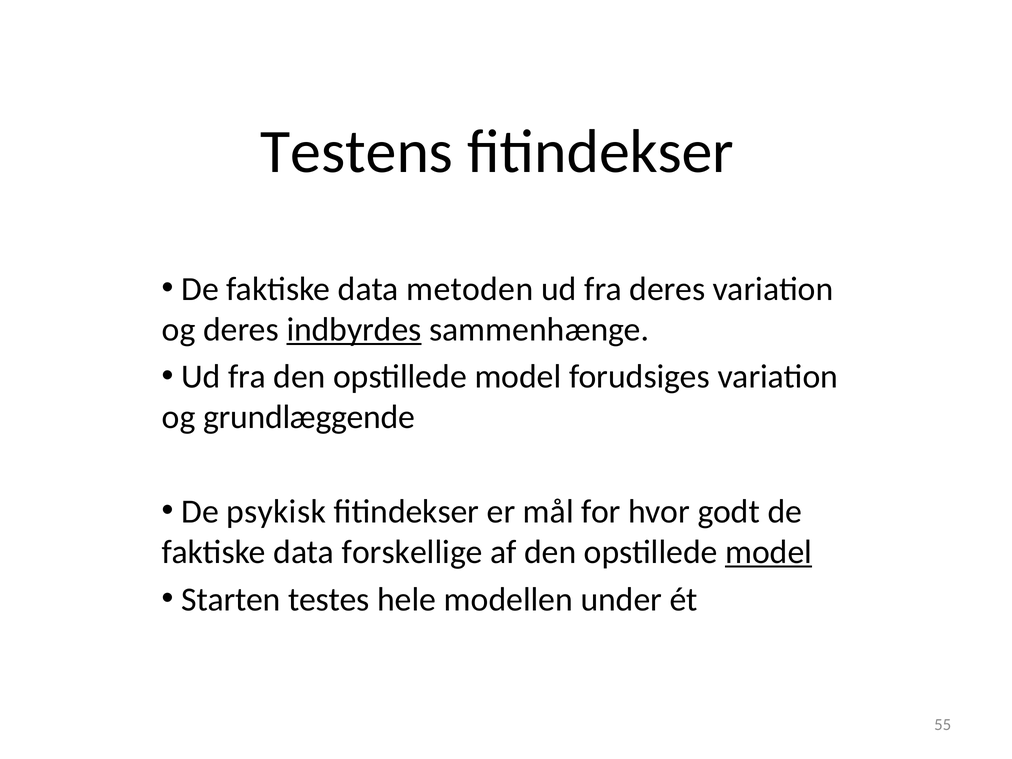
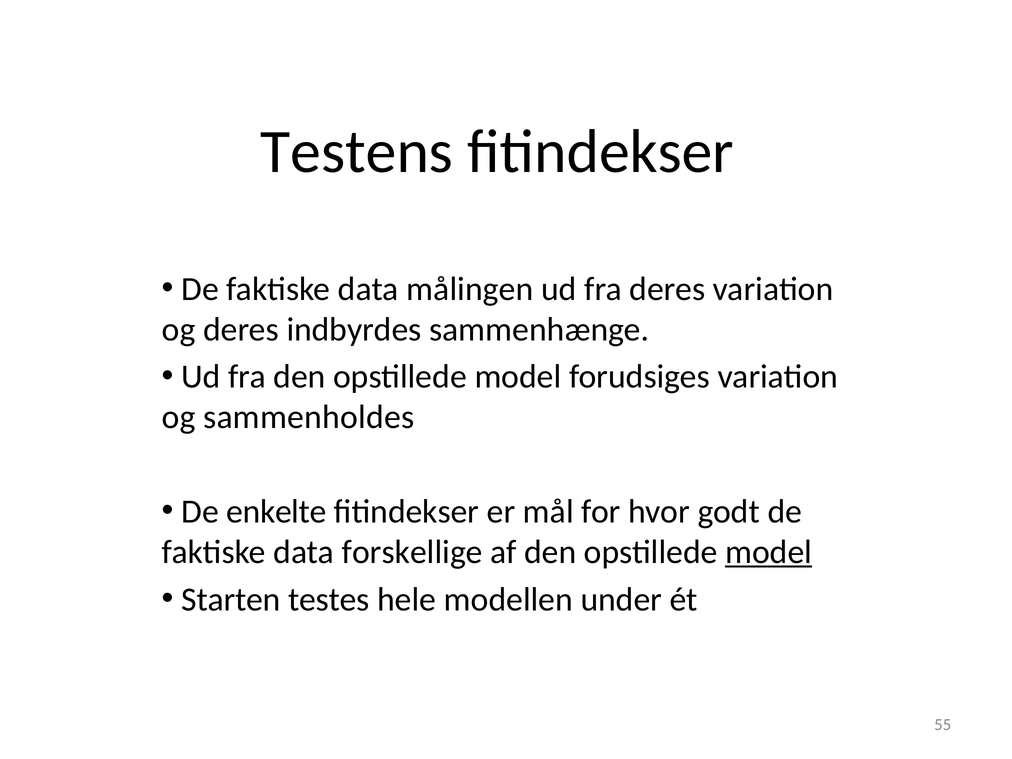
metoden: metoden -> målingen
indbyrdes underline: present -> none
grundlæggende: grundlæggende -> sammenholdes
psykisk: psykisk -> enkelte
